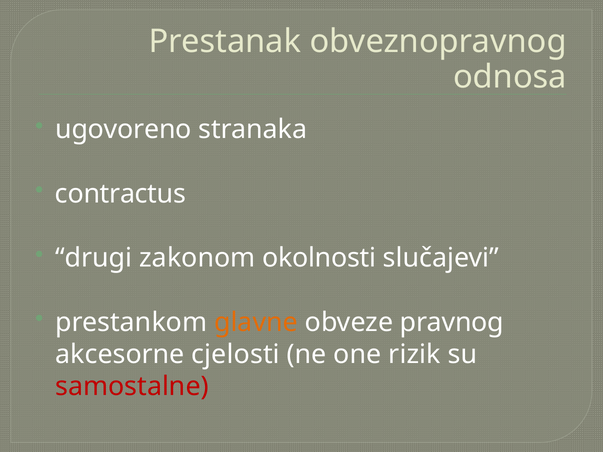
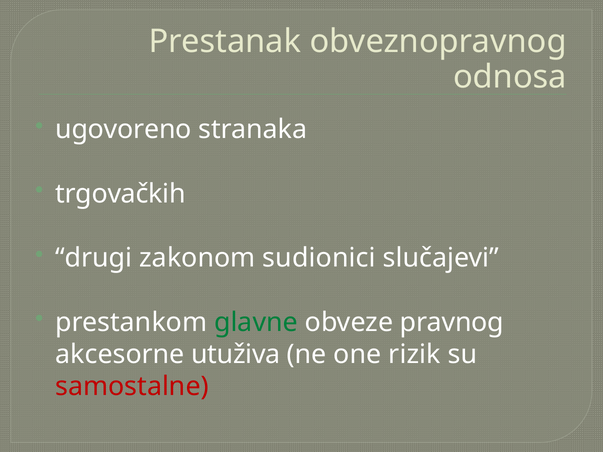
contractus: contractus -> trgovačkih
okolnosti: okolnosti -> sudionici
glavne colour: orange -> green
cjelosti: cjelosti -> utuživa
